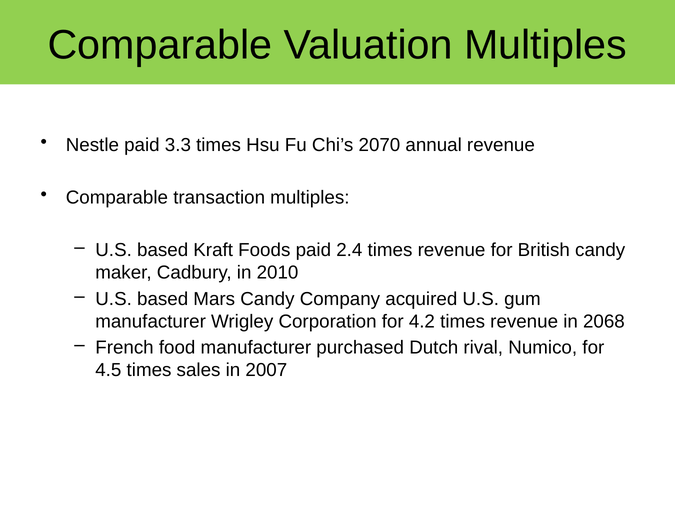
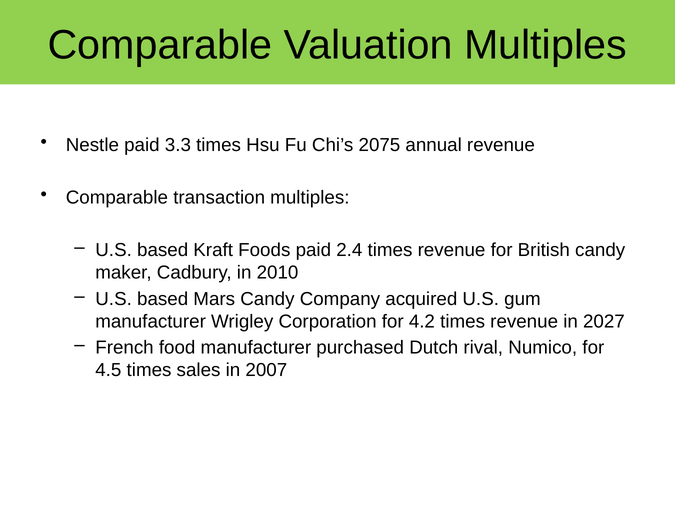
2070: 2070 -> 2075
2068: 2068 -> 2027
